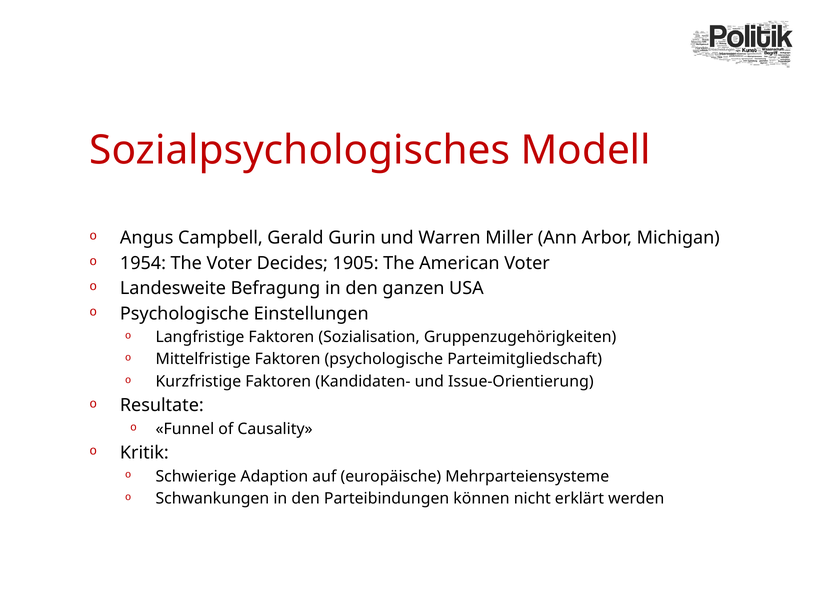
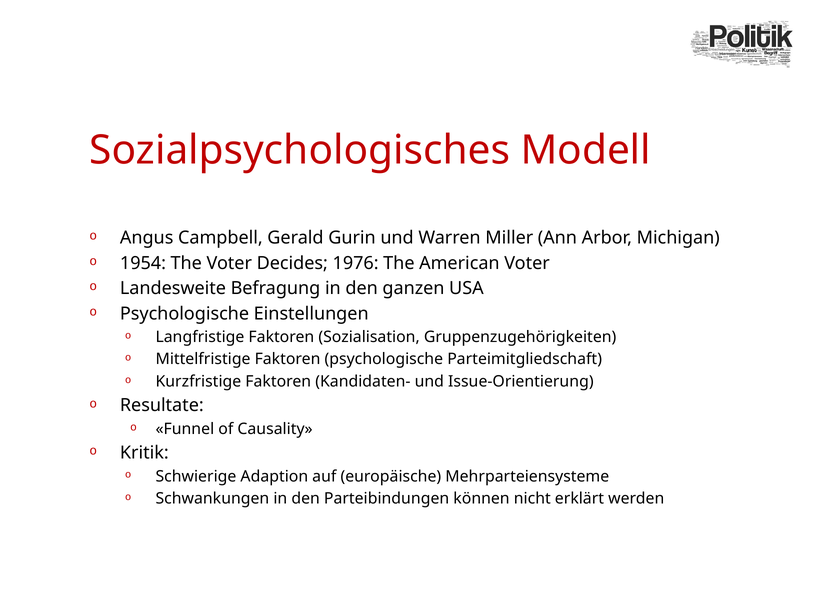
1905: 1905 -> 1976
